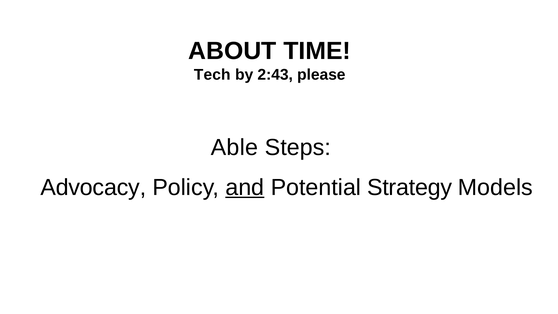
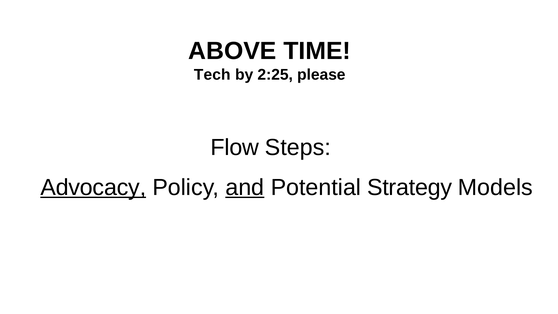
ABOUT: ABOUT -> ABOVE
2:43: 2:43 -> 2:25
Able: Able -> Flow
Advocacy underline: none -> present
